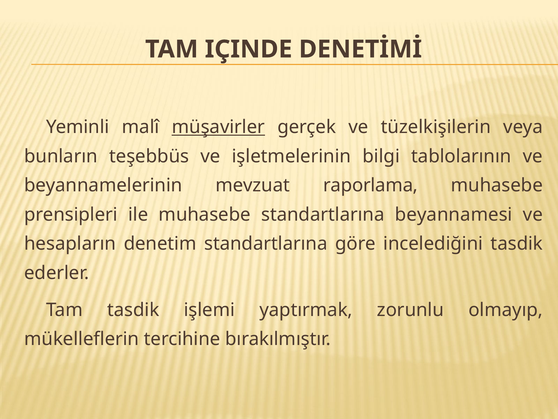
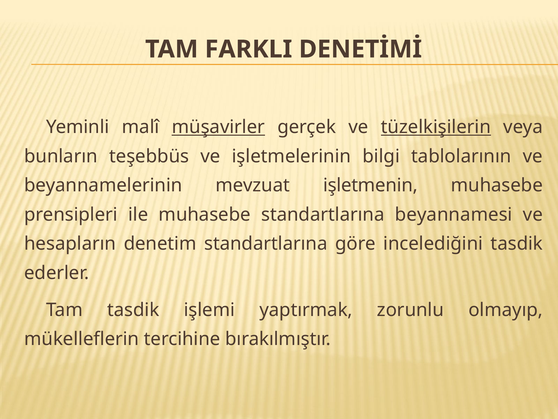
IÇINDE: IÇINDE -> FARKLI
tüzelkişilerin underline: none -> present
raporlama: raporlama -> işletmenin
